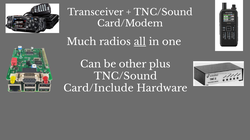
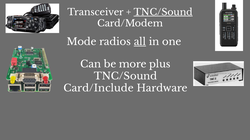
TNC/Sound at (163, 12) underline: none -> present
Much: Much -> Mode
other: other -> more
